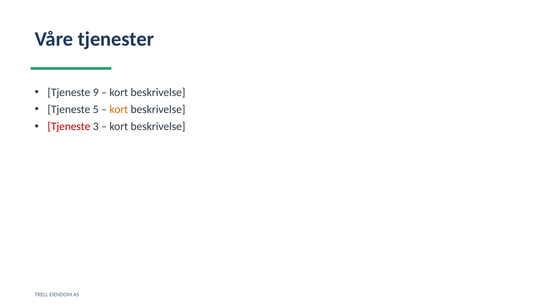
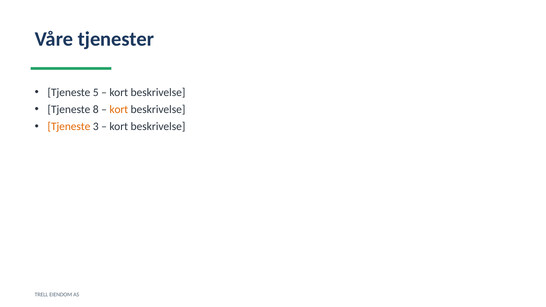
9: 9 -> 5
5: 5 -> 8
Tjeneste at (69, 127) colour: red -> orange
